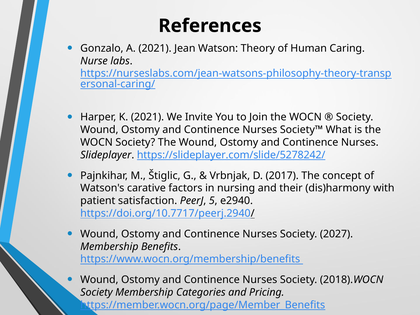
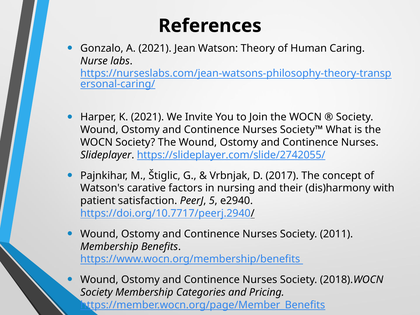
https://slideplayer.com/slide/5278242/: https://slideplayer.com/slide/5278242/ -> https://slideplayer.com/slide/2742055/
2027: 2027 -> 2011
